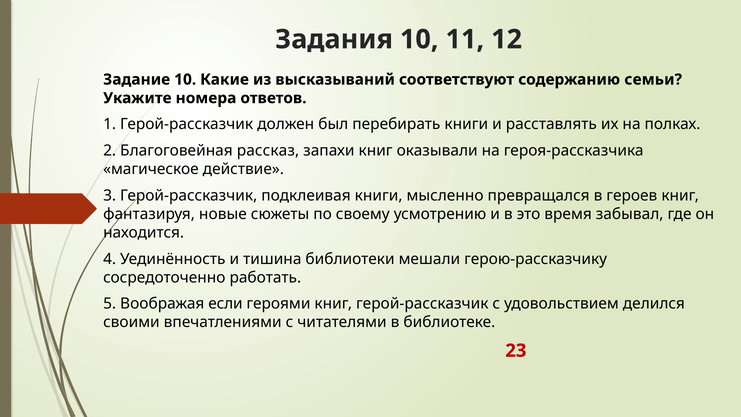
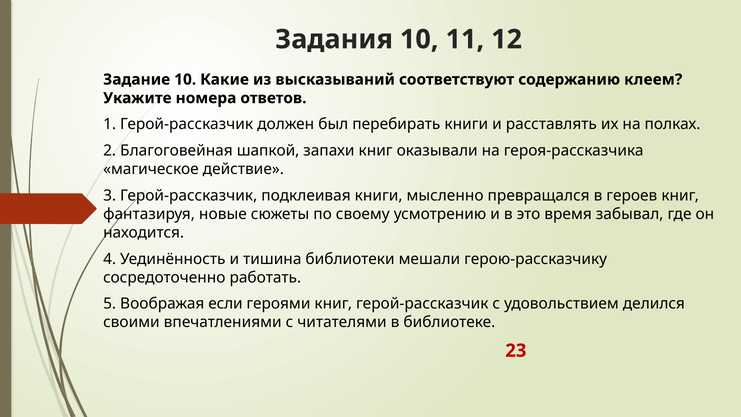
семьи: семьи -> клеем
рассказ: рассказ -> шапкой
